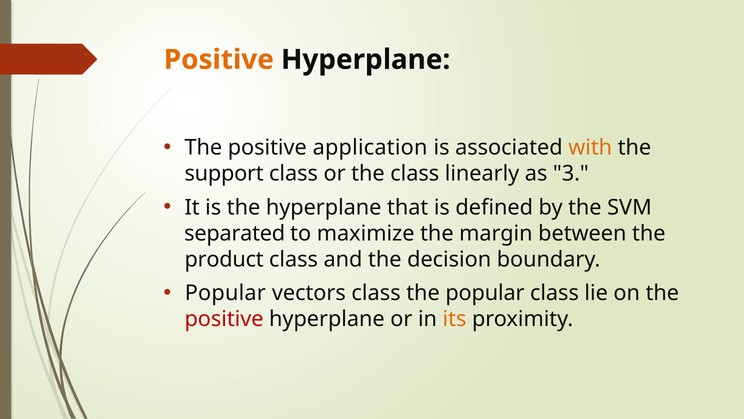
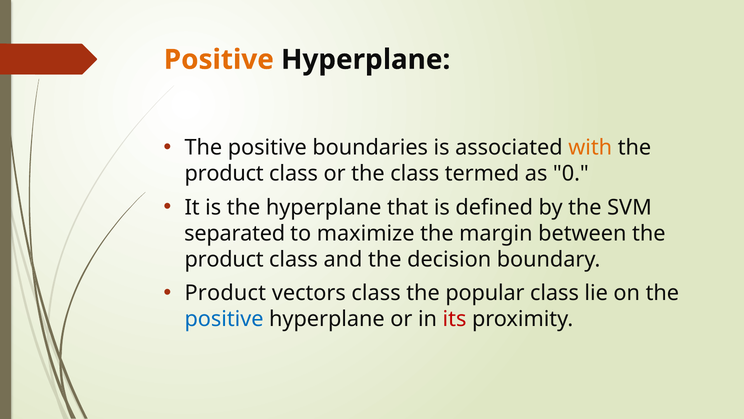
application: application -> boundaries
support at (224, 173): support -> product
linearly: linearly -> termed
3: 3 -> 0
Popular at (225, 293): Popular -> Product
positive at (224, 319) colour: red -> blue
its colour: orange -> red
